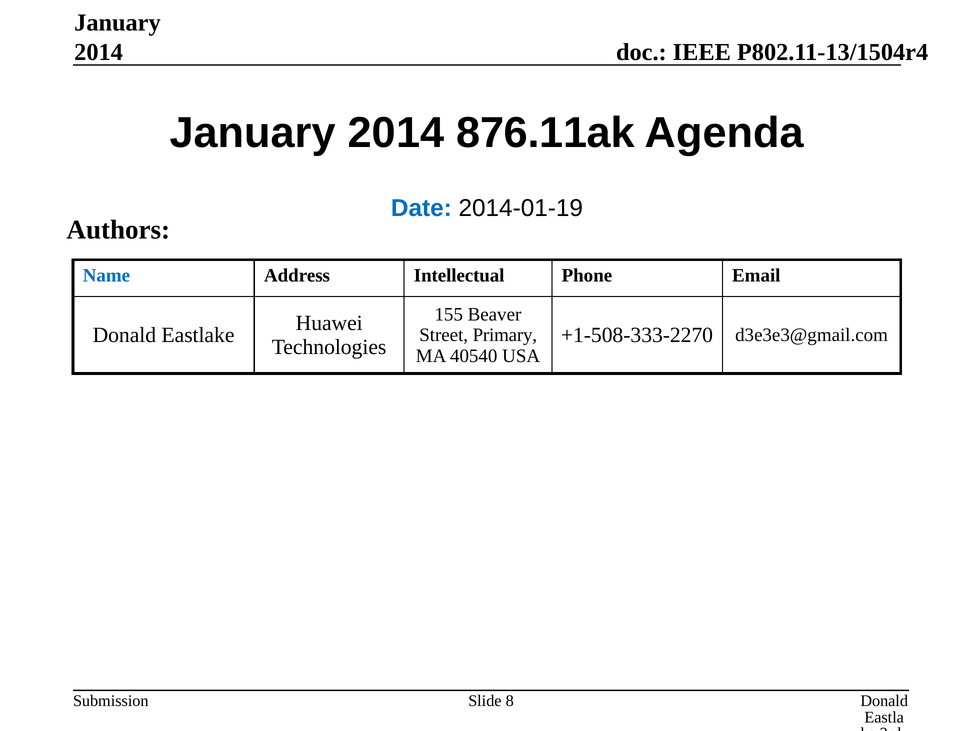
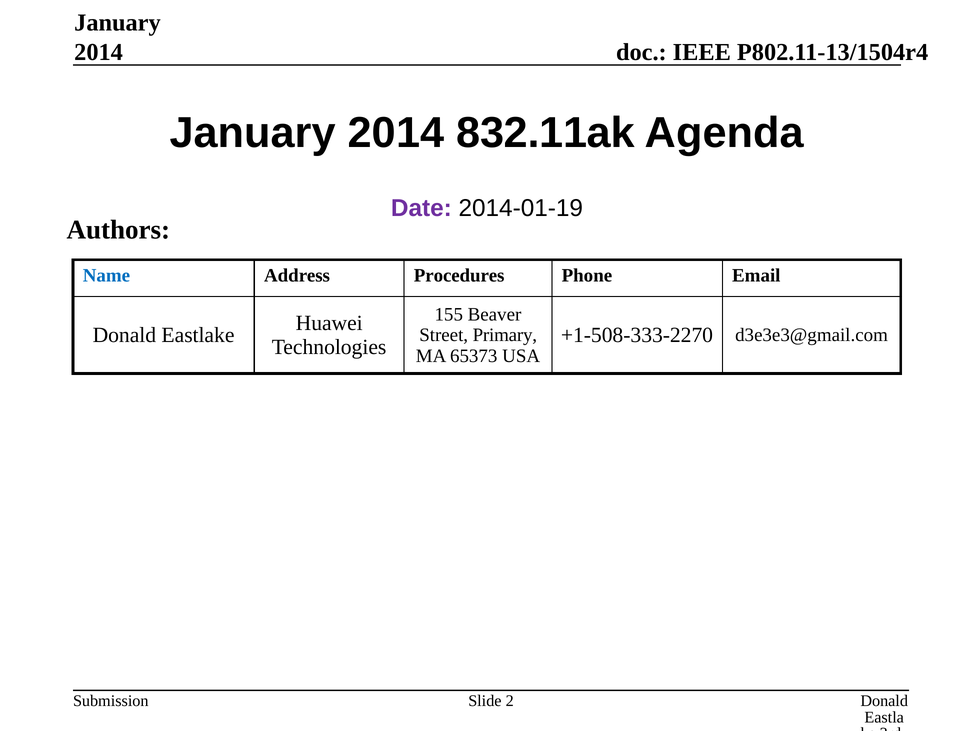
876.11ak: 876.11ak -> 832.11ak
Date colour: blue -> purple
Intellectual: Intellectual -> Procedures
40540: 40540 -> 65373
8: 8 -> 2
